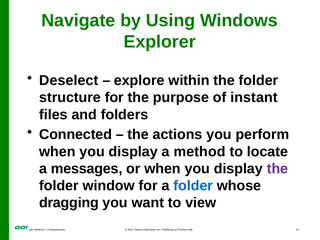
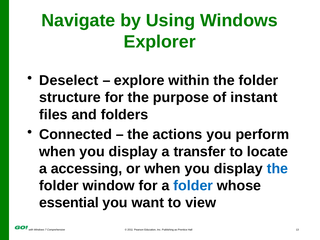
method: method -> transfer
messages: messages -> accessing
the at (277, 169) colour: purple -> blue
dragging: dragging -> essential
